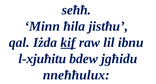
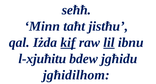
ħila: ħila -> taħt
lil underline: none -> present
nneħħulux: nneħħulux -> jgħidilhom
